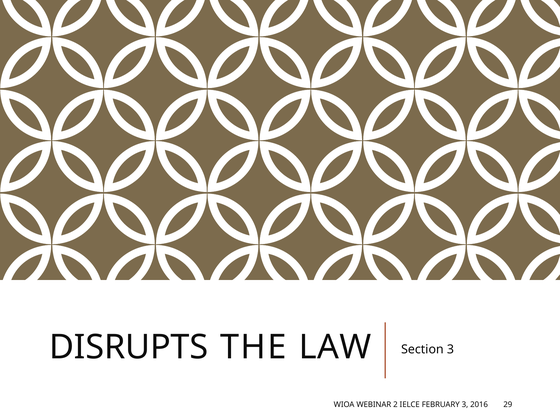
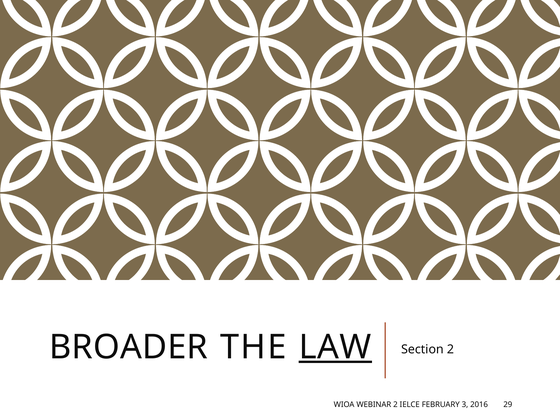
DISRUPTS: DISRUPTS -> BROADER
LAW underline: none -> present
Section 3: 3 -> 2
